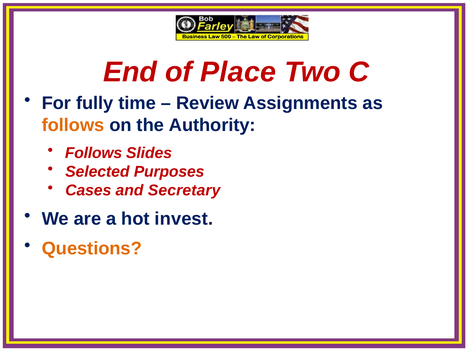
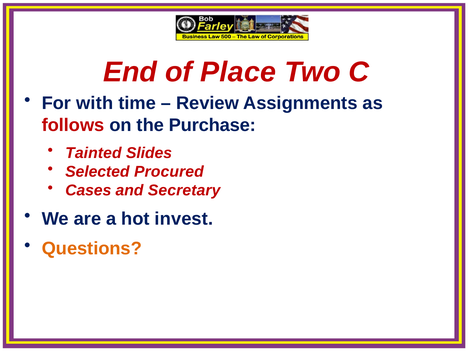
fully: fully -> with
follows at (73, 125) colour: orange -> red
Authority: Authority -> Purchase
Follows at (94, 153): Follows -> Tainted
Purposes: Purposes -> Procured
